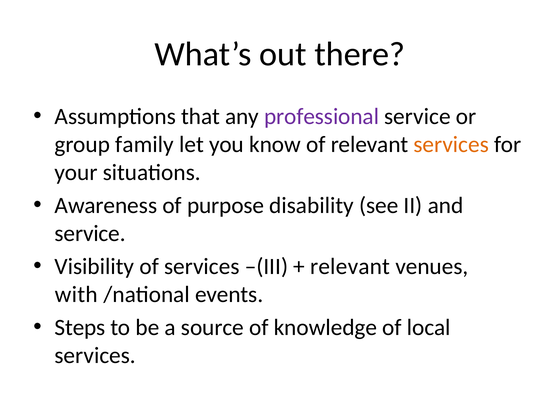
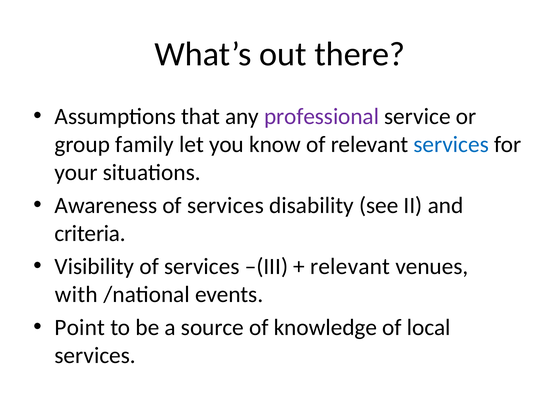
services at (451, 144) colour: orange -> blue
Awareness of purpose: purpose -> services
service at (90, 233): service -> criteria
Steps: Steps -> Point
